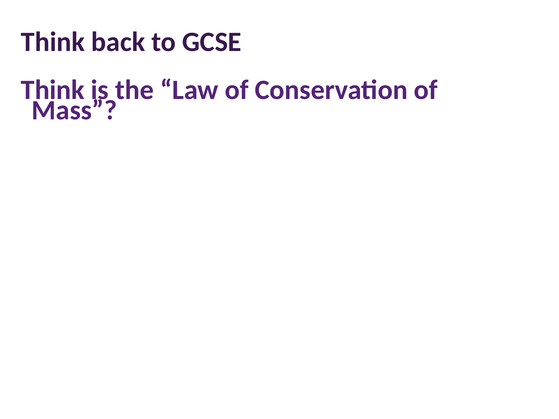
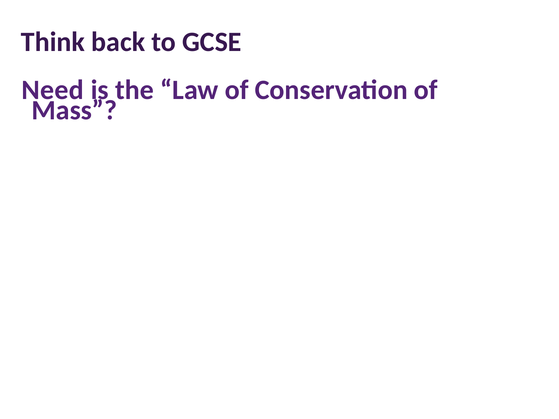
Think at (53, 90): Think -> Need
